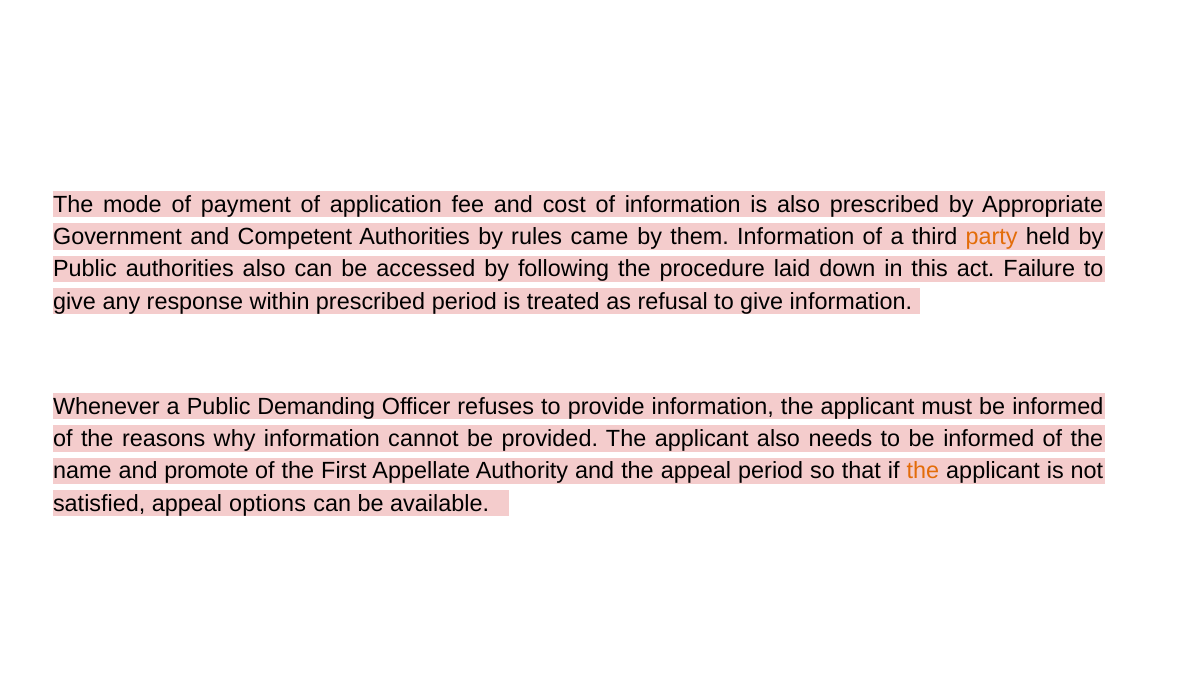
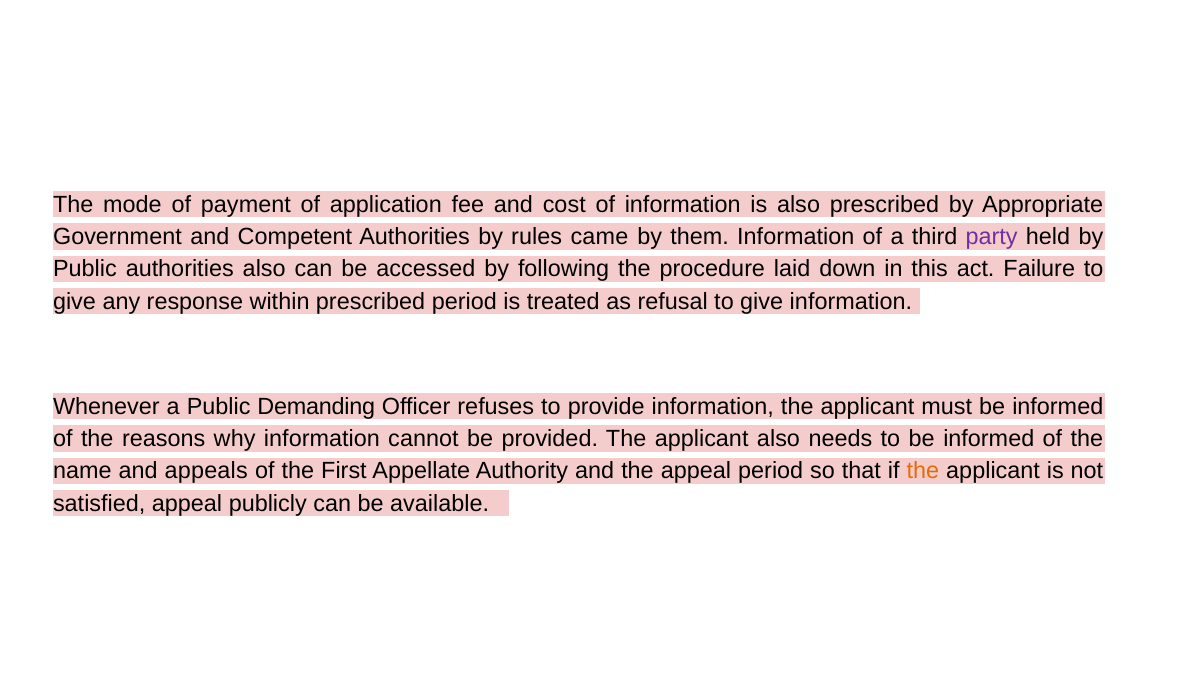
party colour: orange -> purple
promote: promote -> appeals
options: options -> publicly
